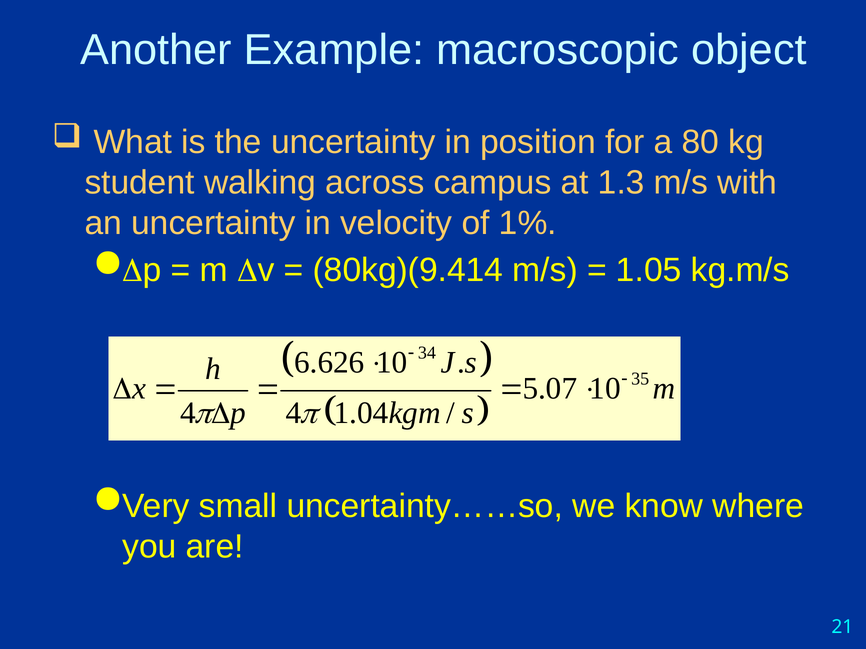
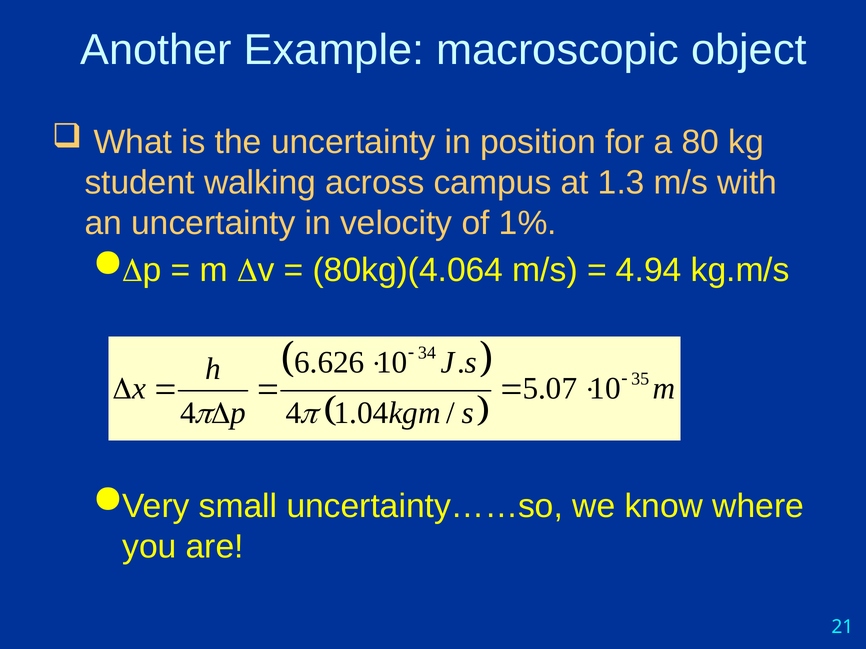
80kg)(9.414: 80kg)(9.414 -> 80kg)(4.064
1.05: 1.05 -> 4.94
